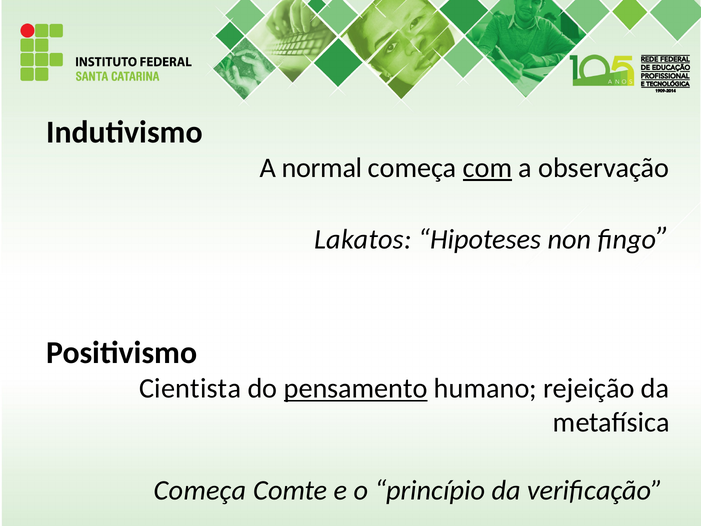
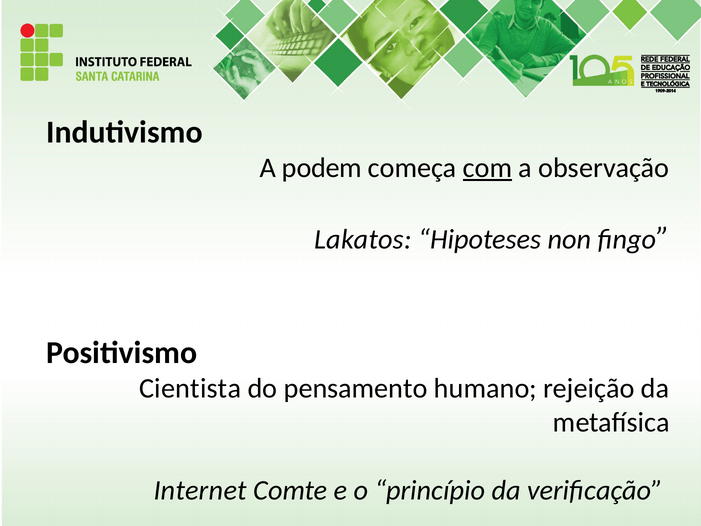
normal: normal -> podem
pensamento underline: present -> none
Começa at (200, 490): Começa -> Internet
